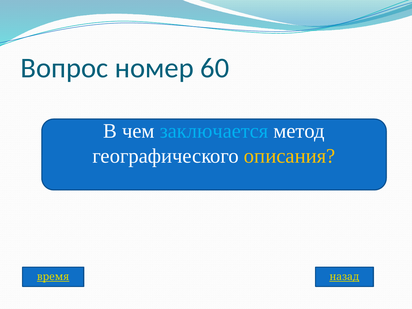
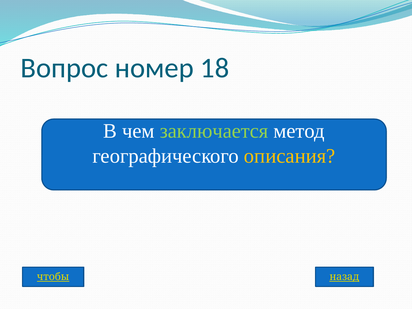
60: 60 -> 18
заключается colour: light blue -> light green
время: время -> чтобы
